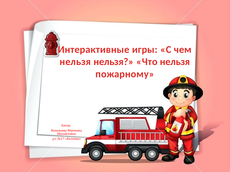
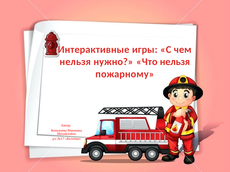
нельзя нельзя: нельзя -> нужно
